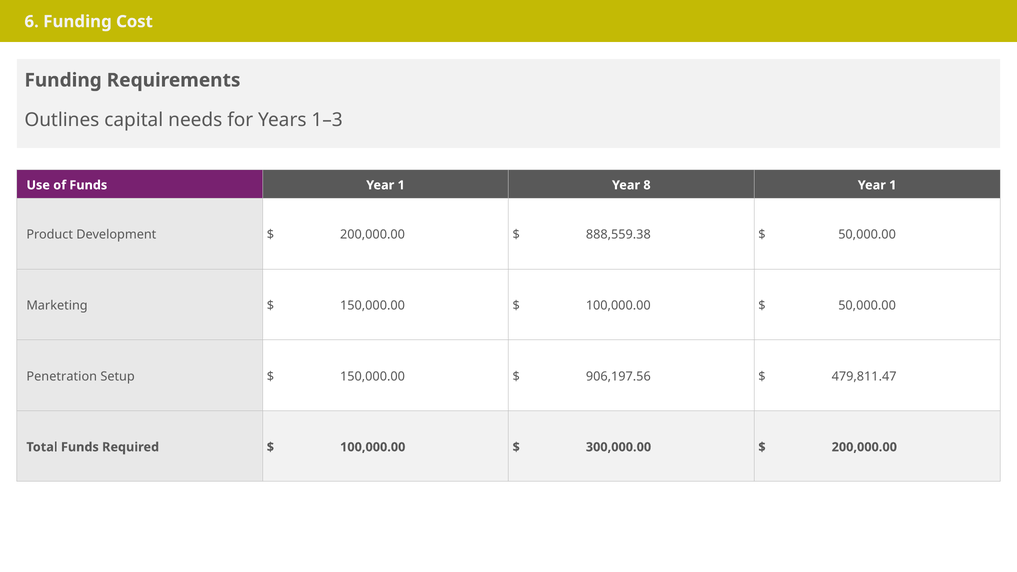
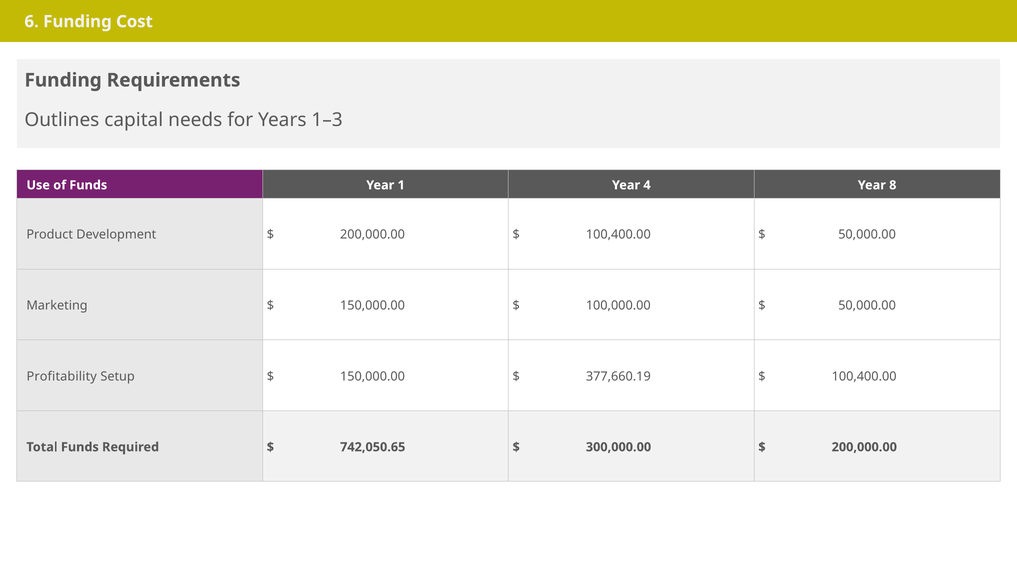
8: 8 -> 4
1 at (893, 185): 1 -> 8
888,559.38 at (618, 235): 888,559.38 -> 100,400.00
Penetration: Penetration -> Profitability
906,197.56: 906,197.56 -> 377,660.19
479,811.47 at (864, 376): 479,811.47 -> 100,400.00
100,000.00 at (373, 447): 100,000.00 -> 742,050.65
